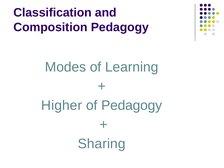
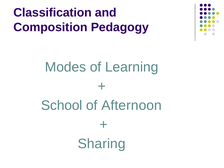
Higher: Higher -> School
of Pedagogy: Pedagogy -> Afternoon
